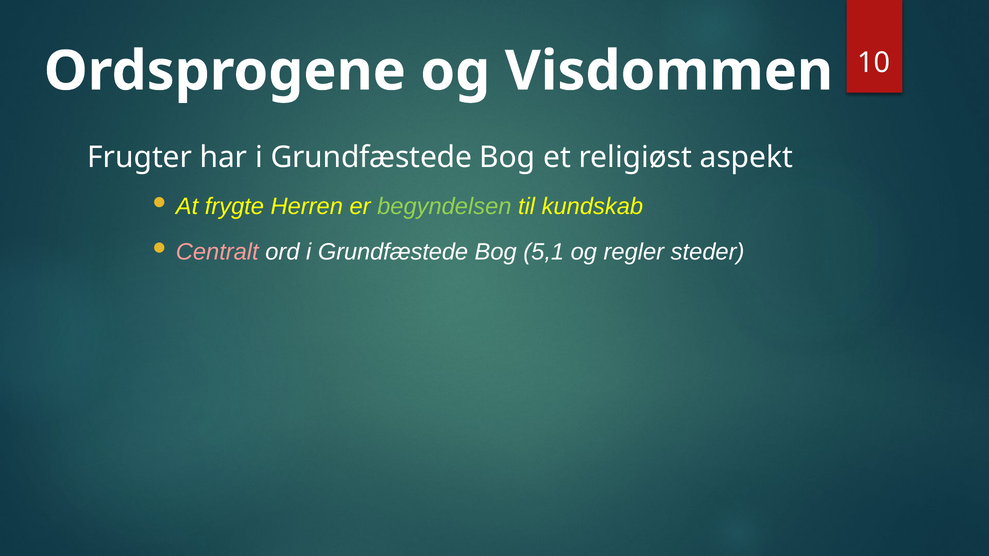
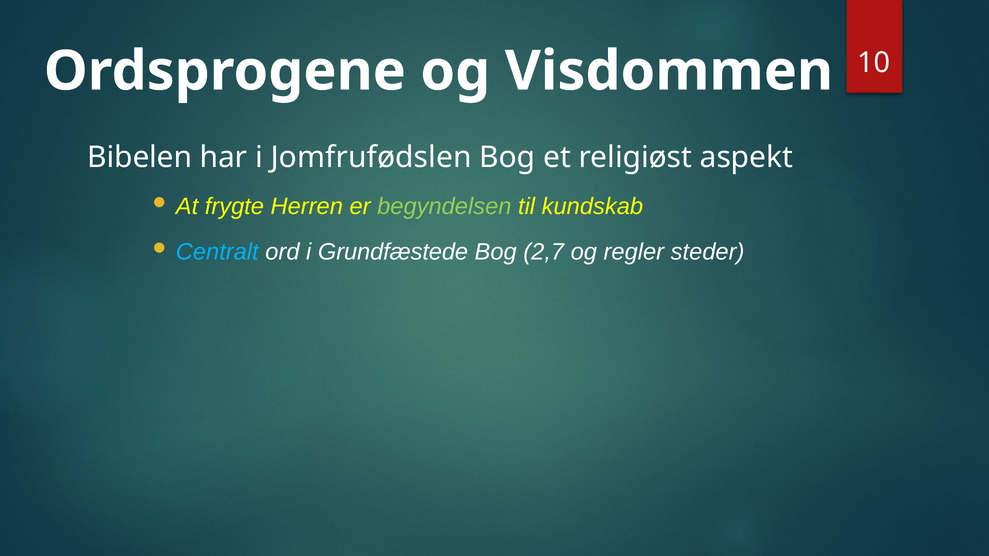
Frugter: Frugter -> Bibelen
har i Grundfæstede: Grundfæstede -> Jomfrufødslen
Centralt colour: pink -> light blue
5,1: 5,1 -> 2,7
